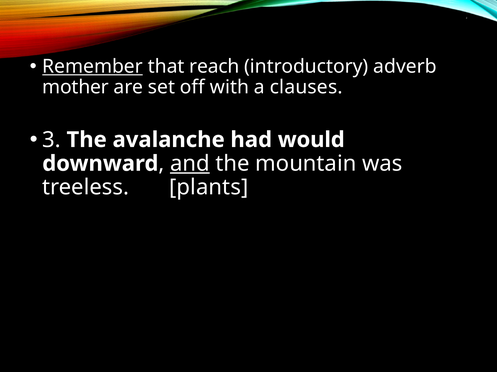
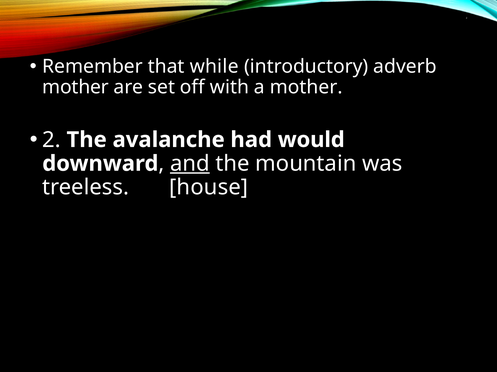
Remember underline: present -> none
reach: reach -> while
a clauses: clauses -> mother
3 at (52, 140): 3 -> 2
plants: plants -> house
